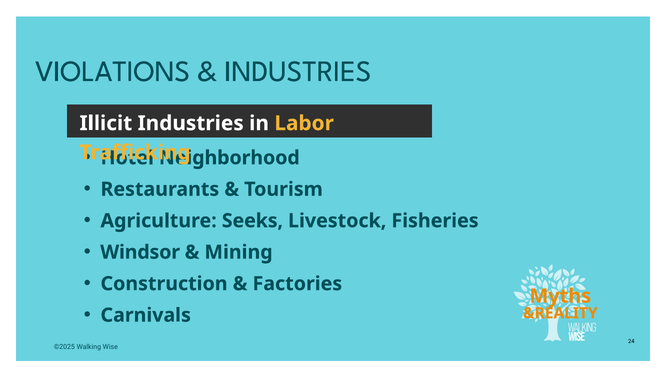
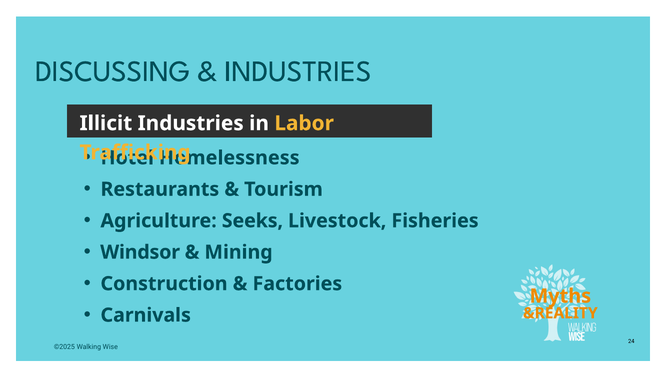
VIOLATIONS: VIOLATIONS -> DISCUSSING
Neighborhood: Neighborhood -> Homelessness
